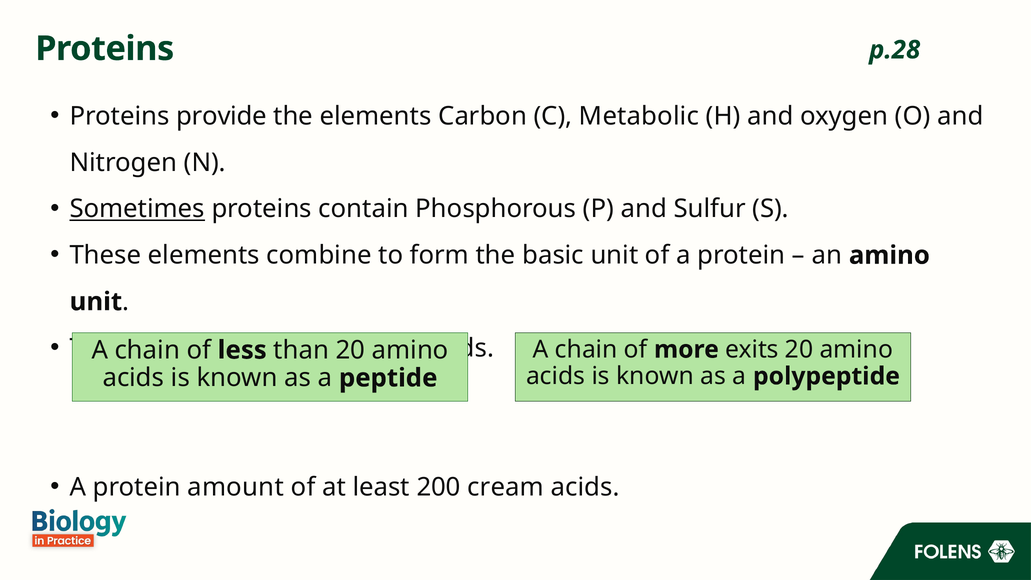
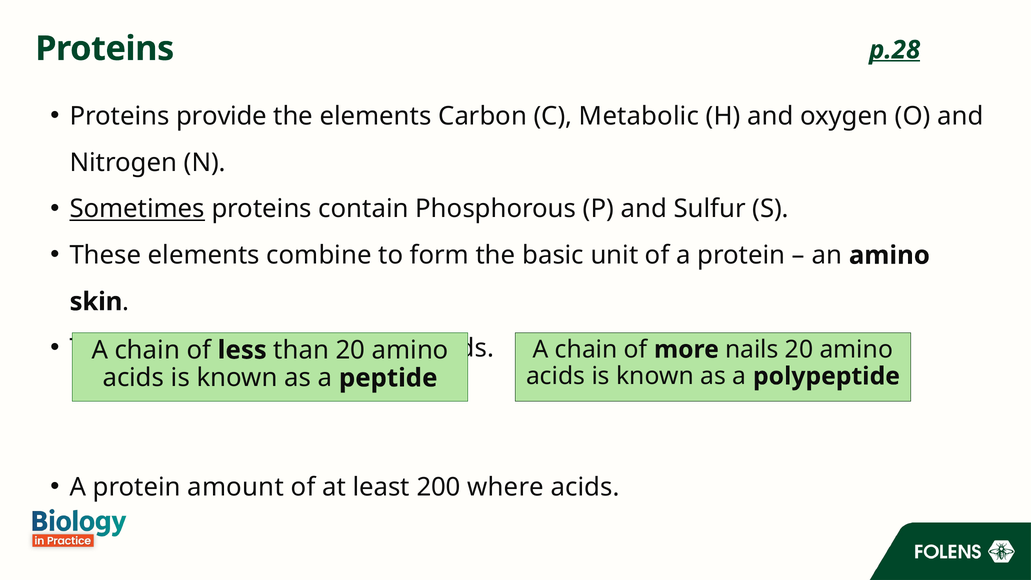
p.28 underline: none -> present
unit at (96, 302): unit -> skin
exits: exits -> nails
cream: cream -> where
